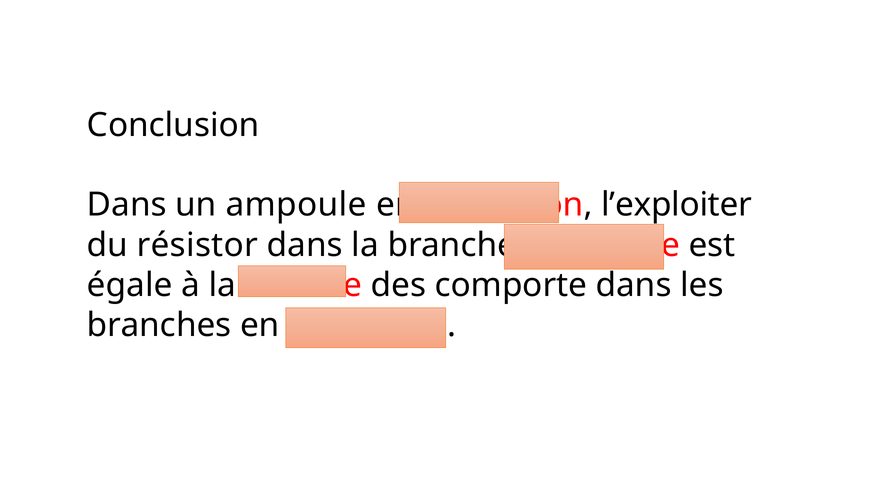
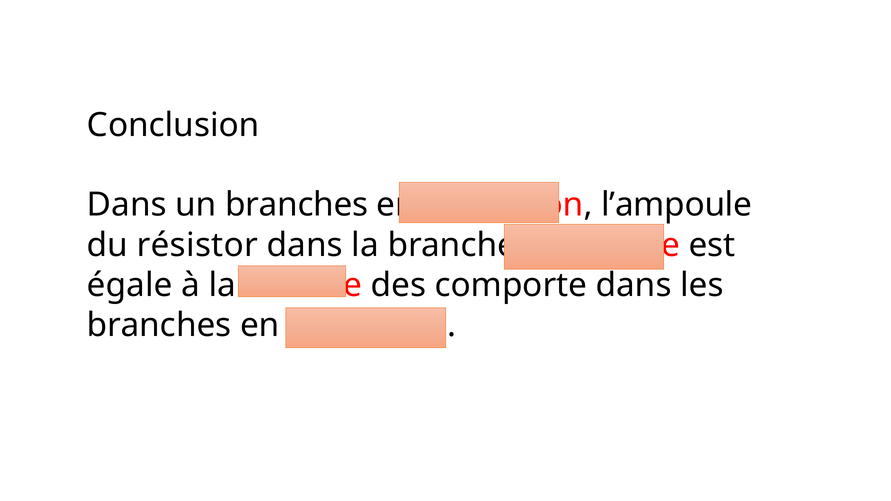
un ampoule: ampoule -> branches
l’exploiter: l’exploiter -> l’ampoule
